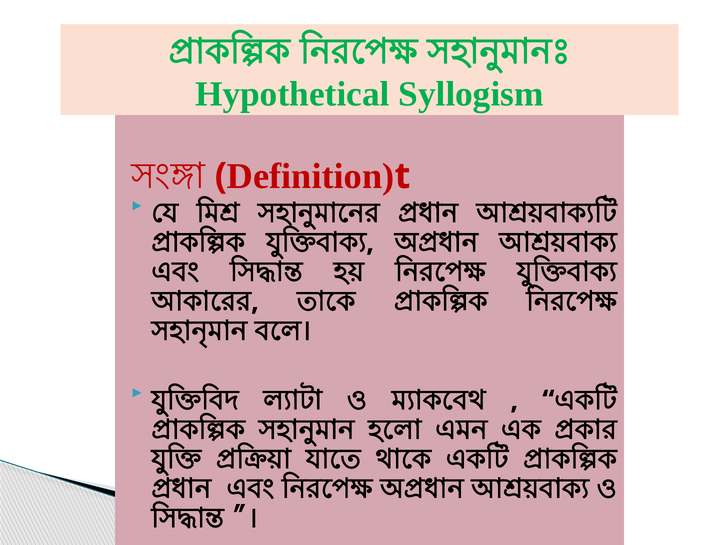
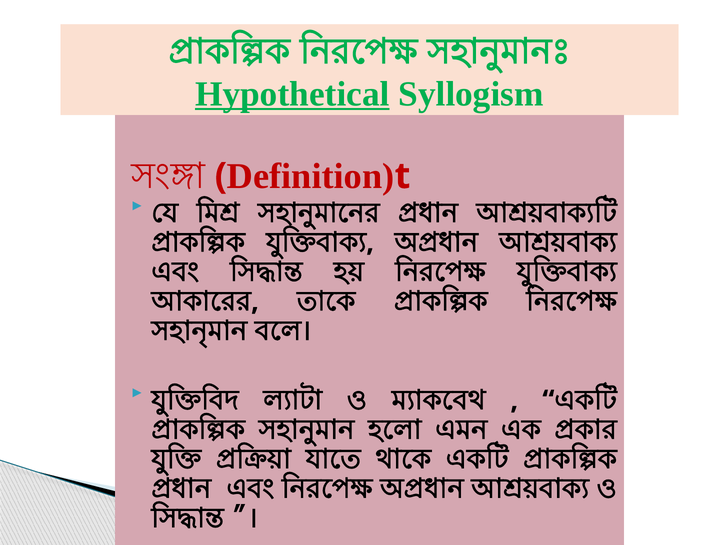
Hypothetical underline: none -> present
